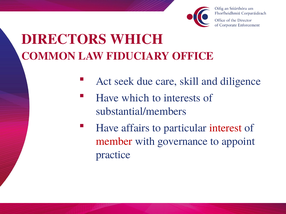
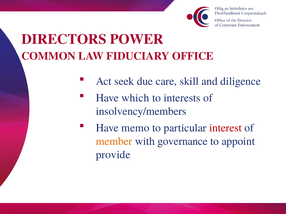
DIRECTORS WHICH: WHICH -> POWER
substantial/members: substantial/members -> insolvency/members
affairs: affairs -> memo
member colour: red -> orange
practice: practice -> provide
